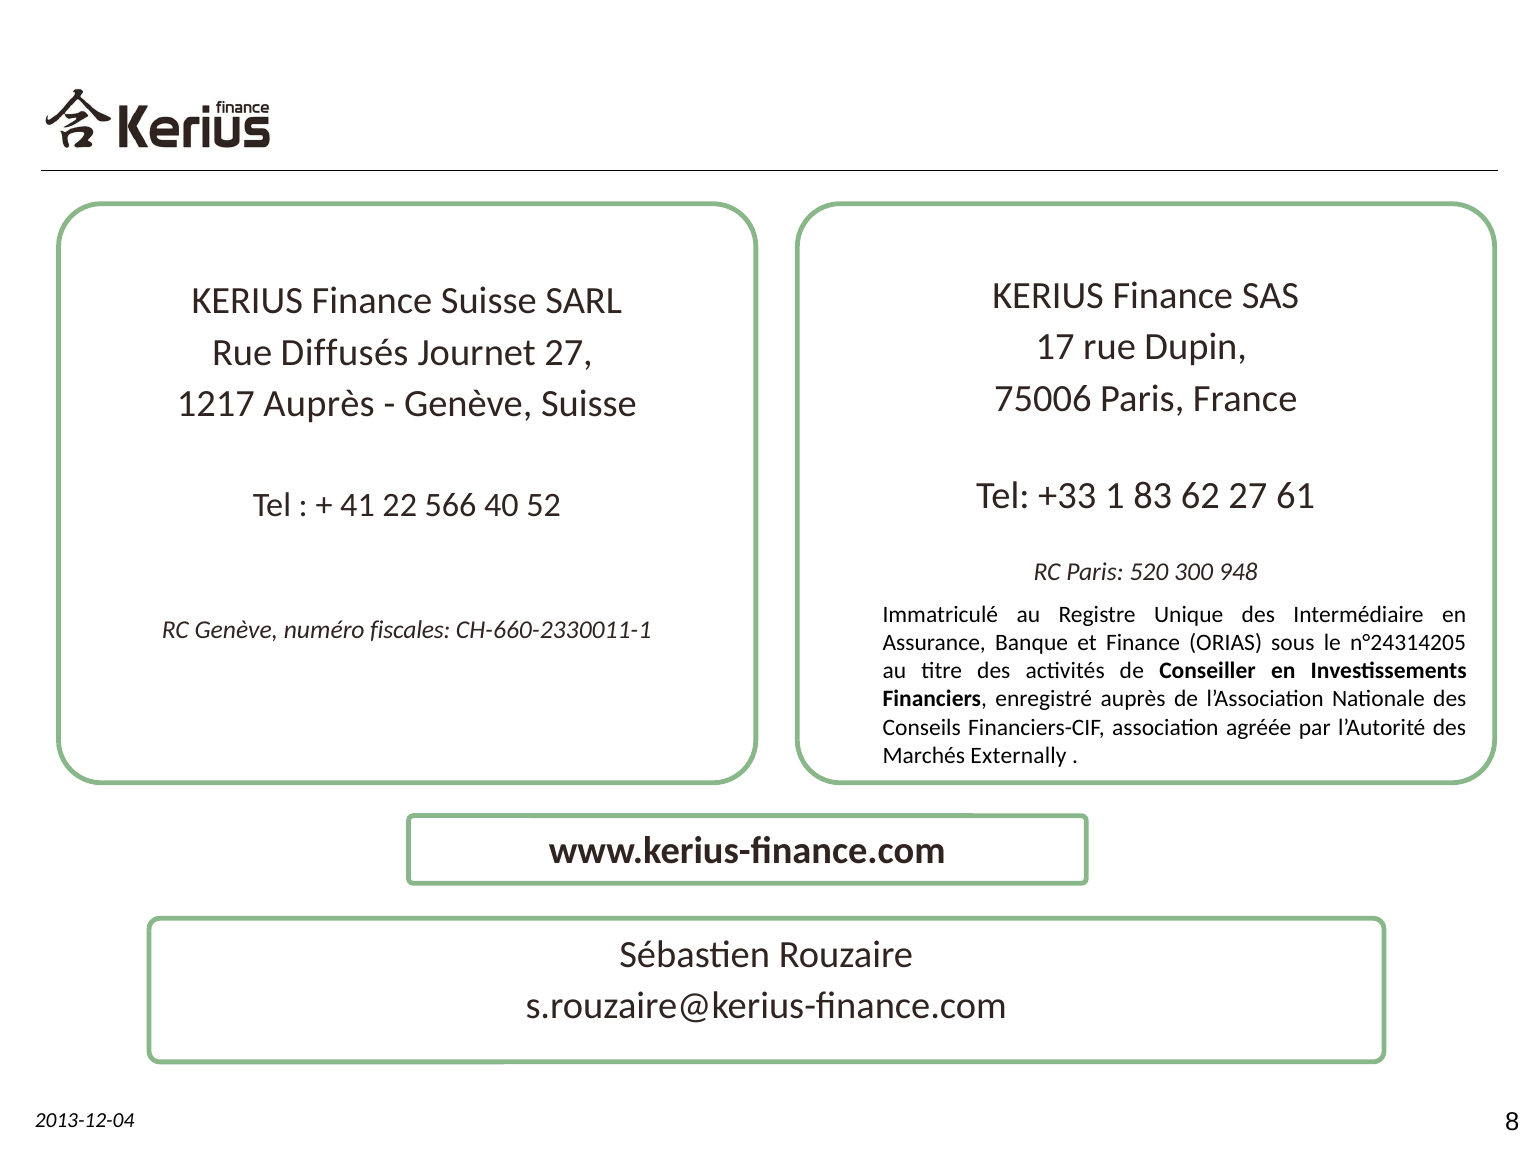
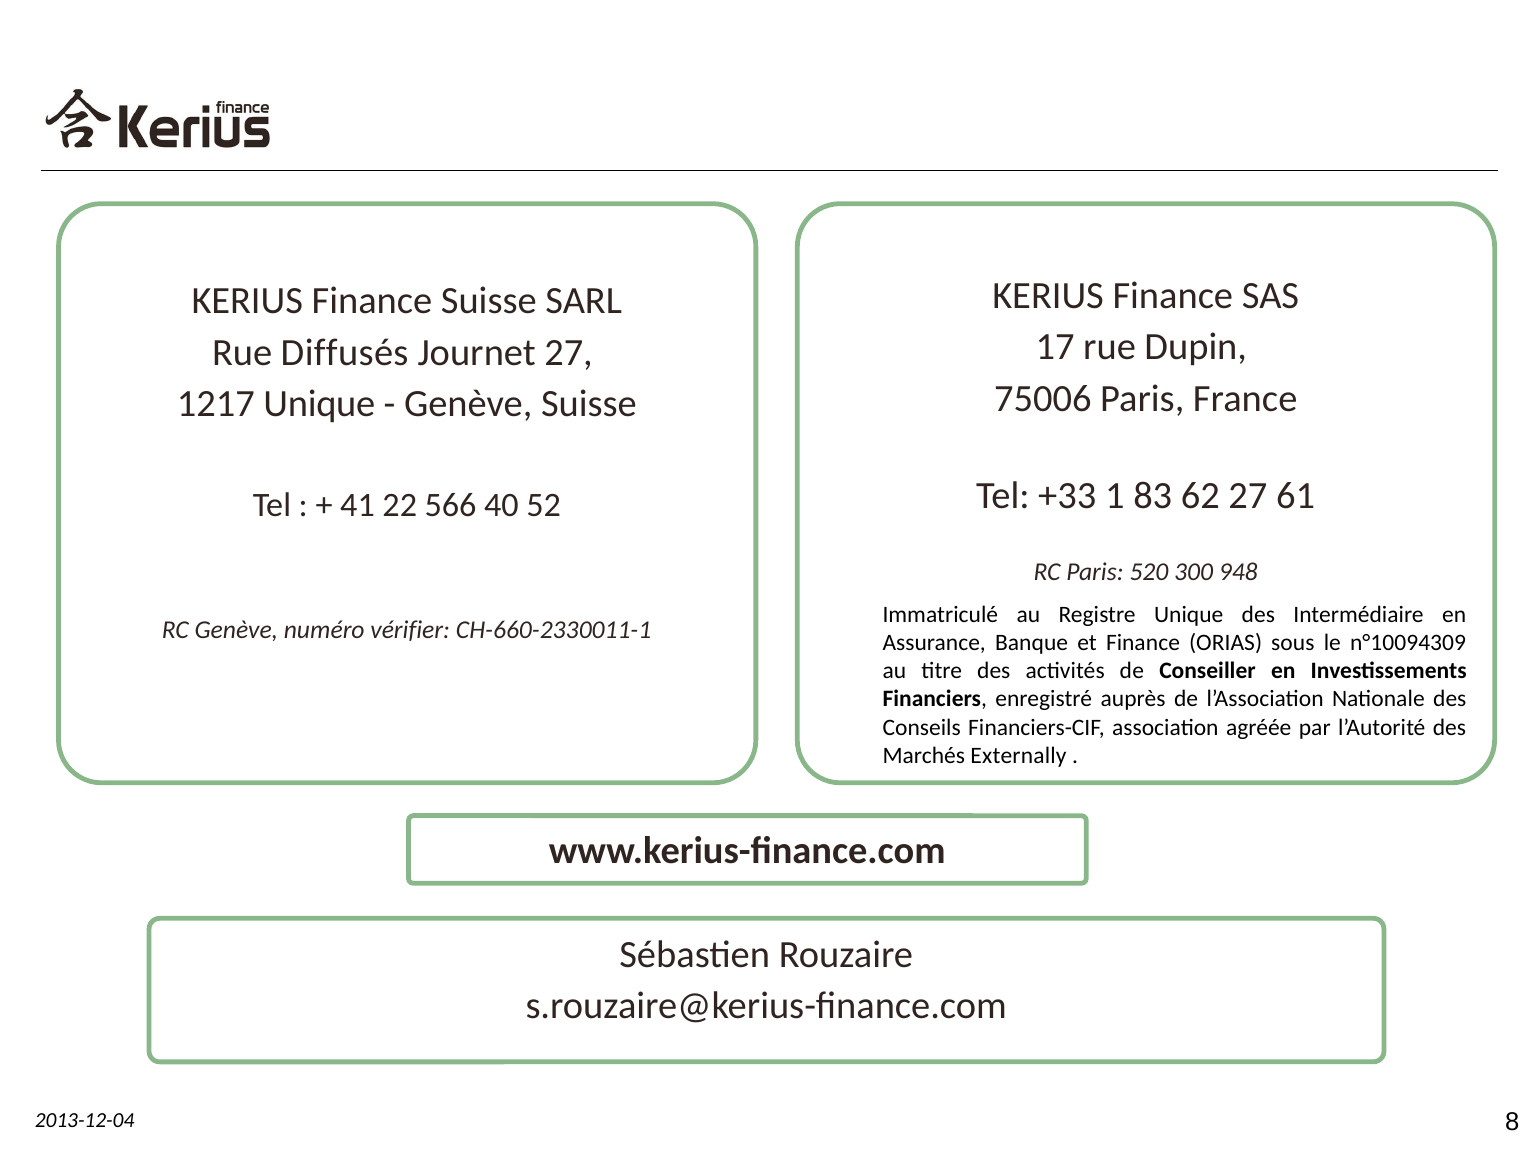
1217 Auprès: Auprès -> Unique
fiscales: fiscales -> vérifier
n°24314205: n°24314205 -> n°10094309
